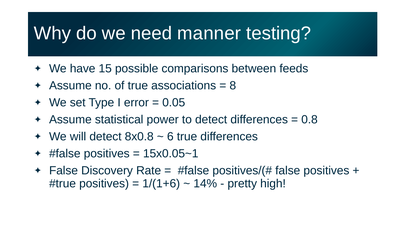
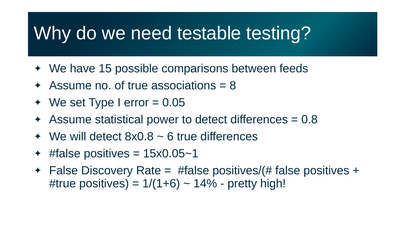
manner: manner -> testable
